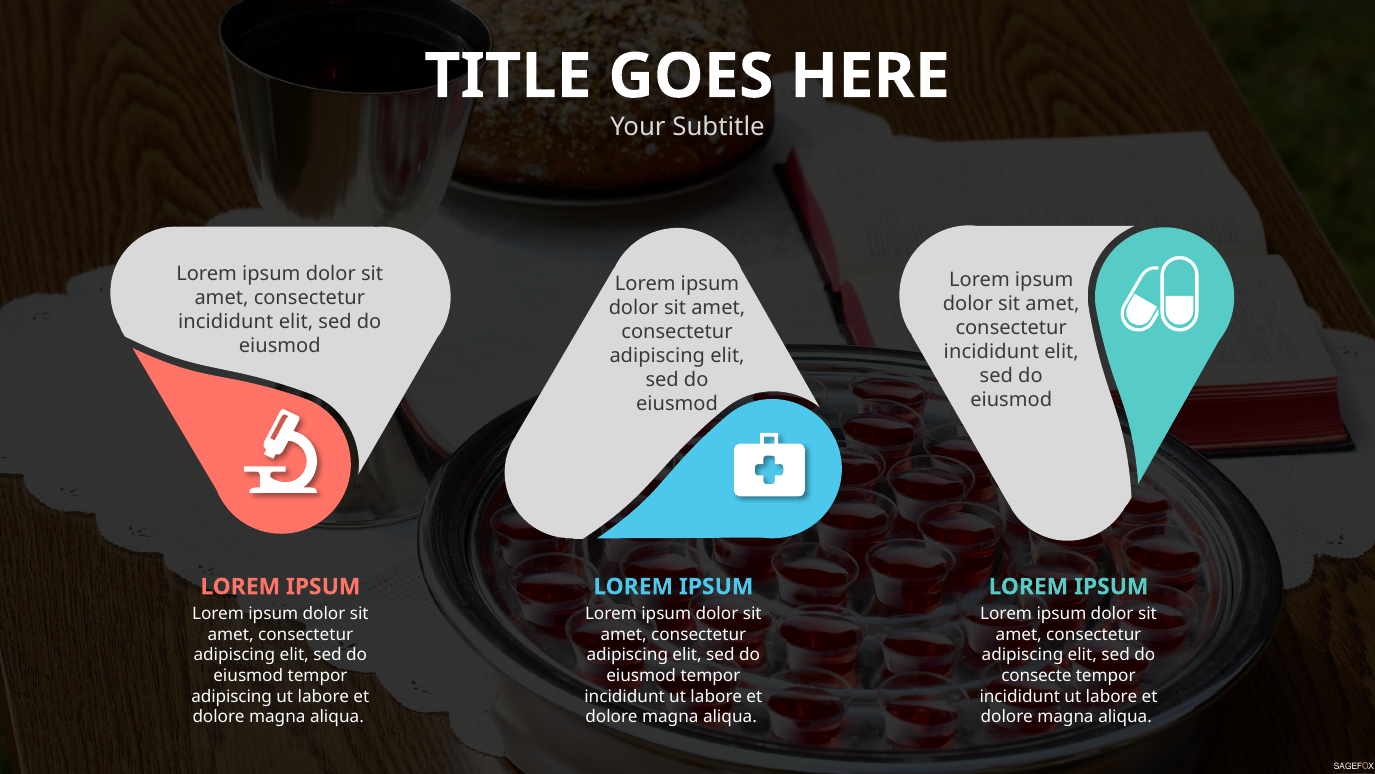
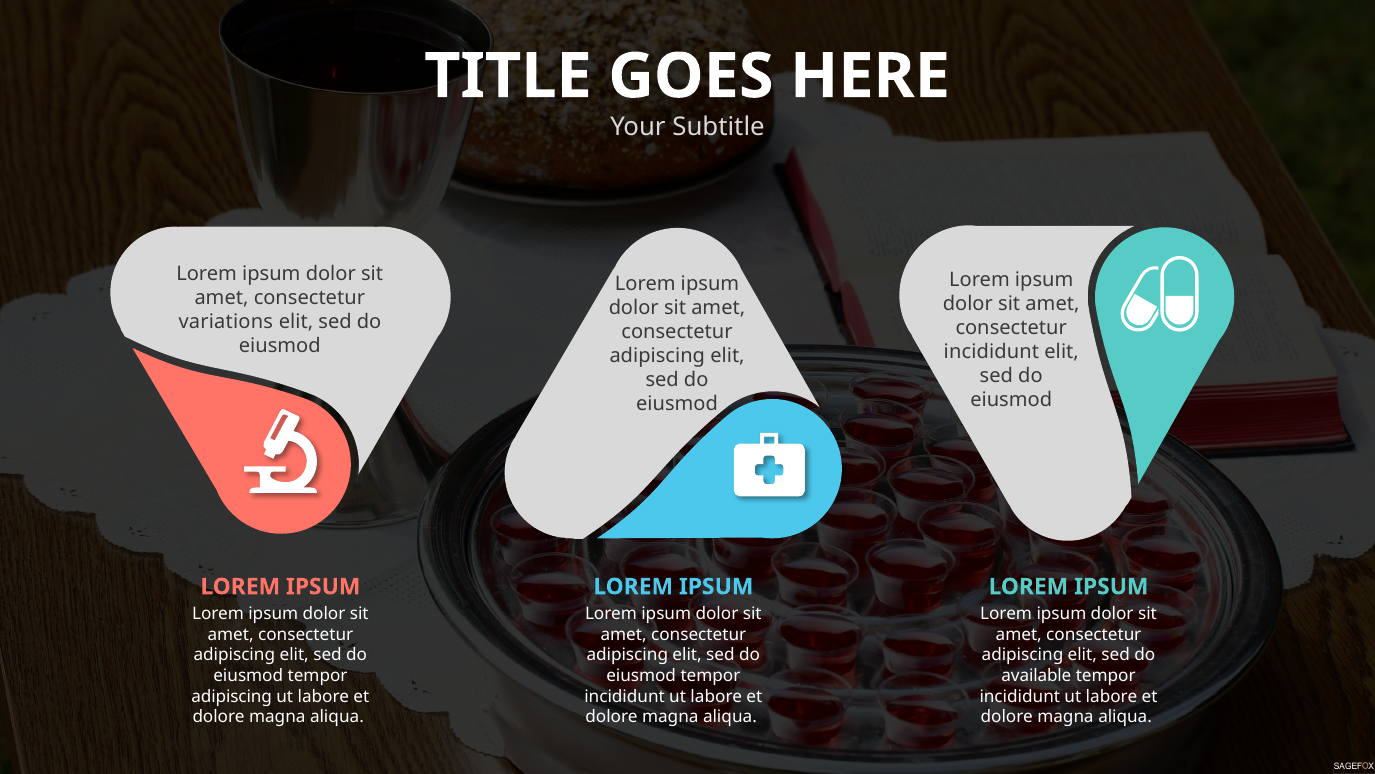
incididunt at (226, 322): incididunt -> variations
consecte: consecte -> available
